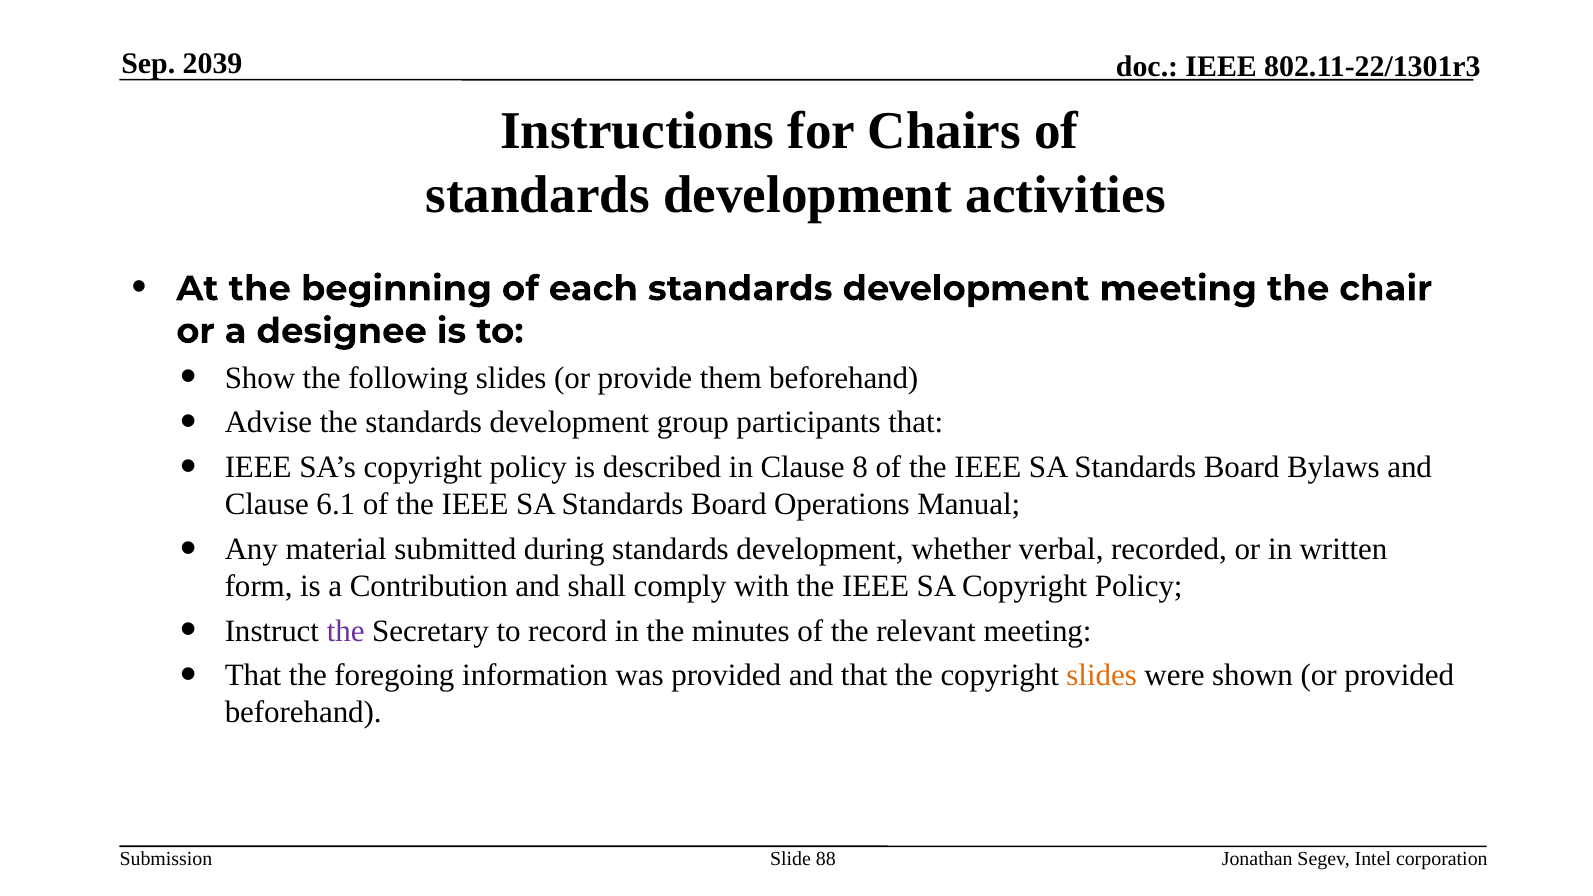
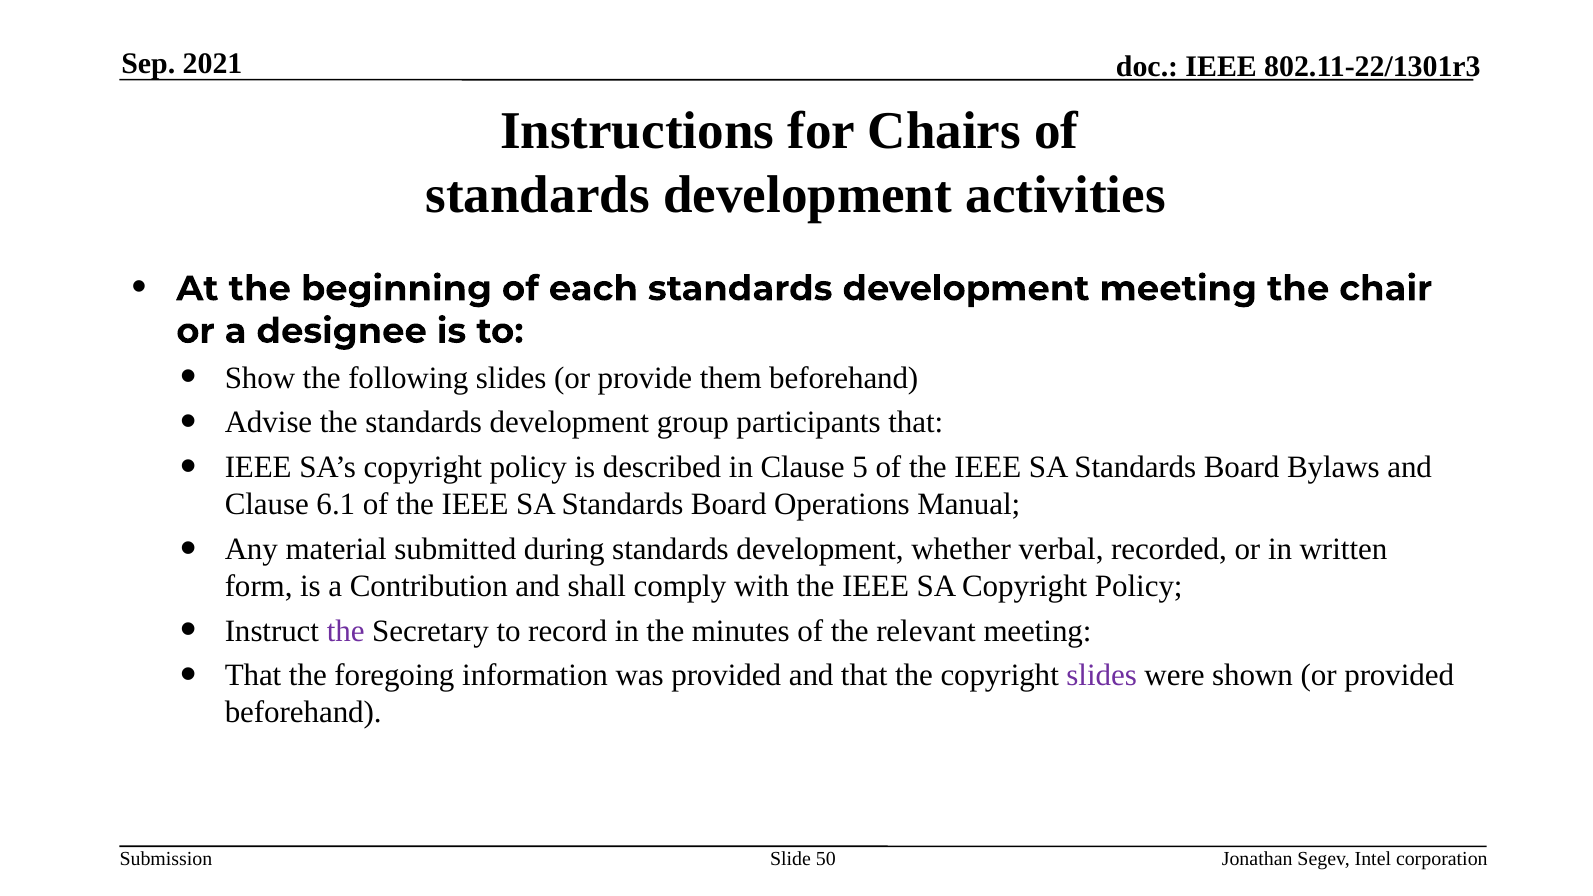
2039: 2039 -> 2021
8: 8 -> 5
slides at (1102, 676) colour: orange -> purple
88: 88 -> 50
